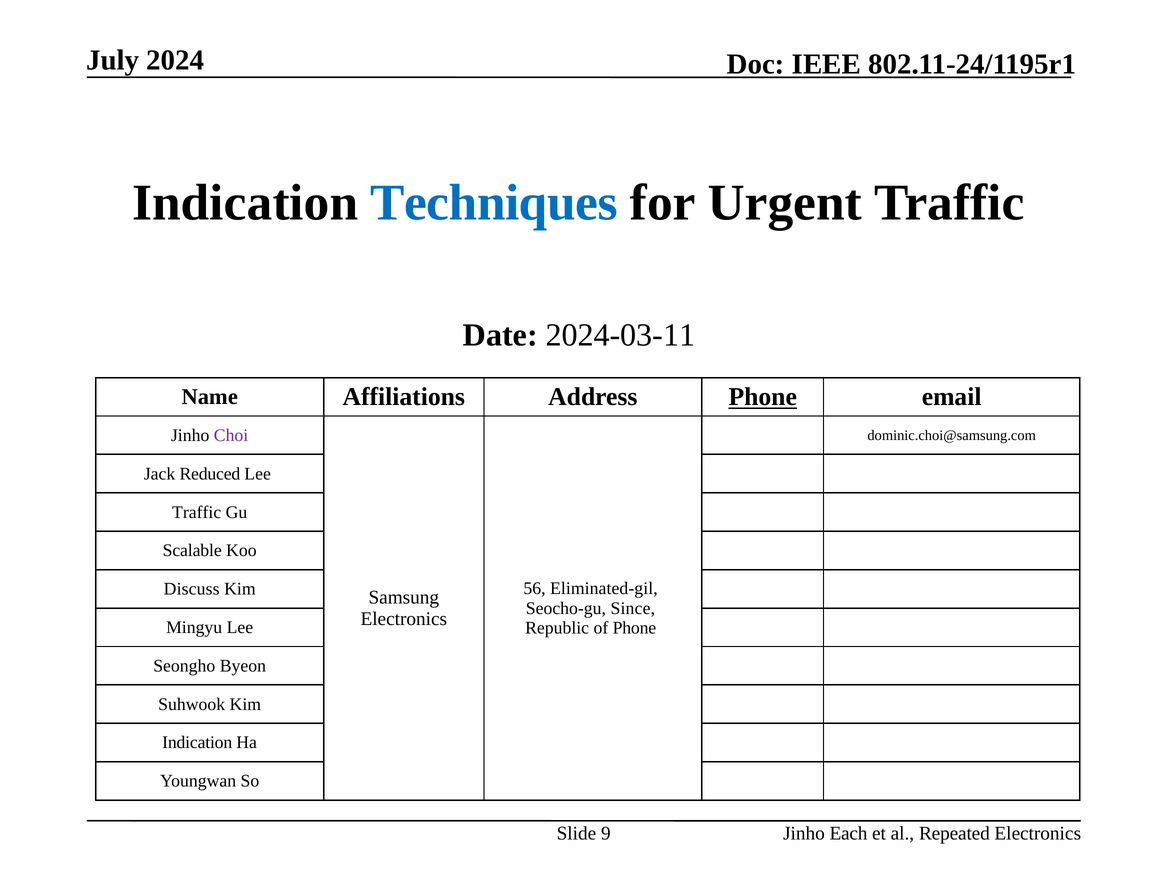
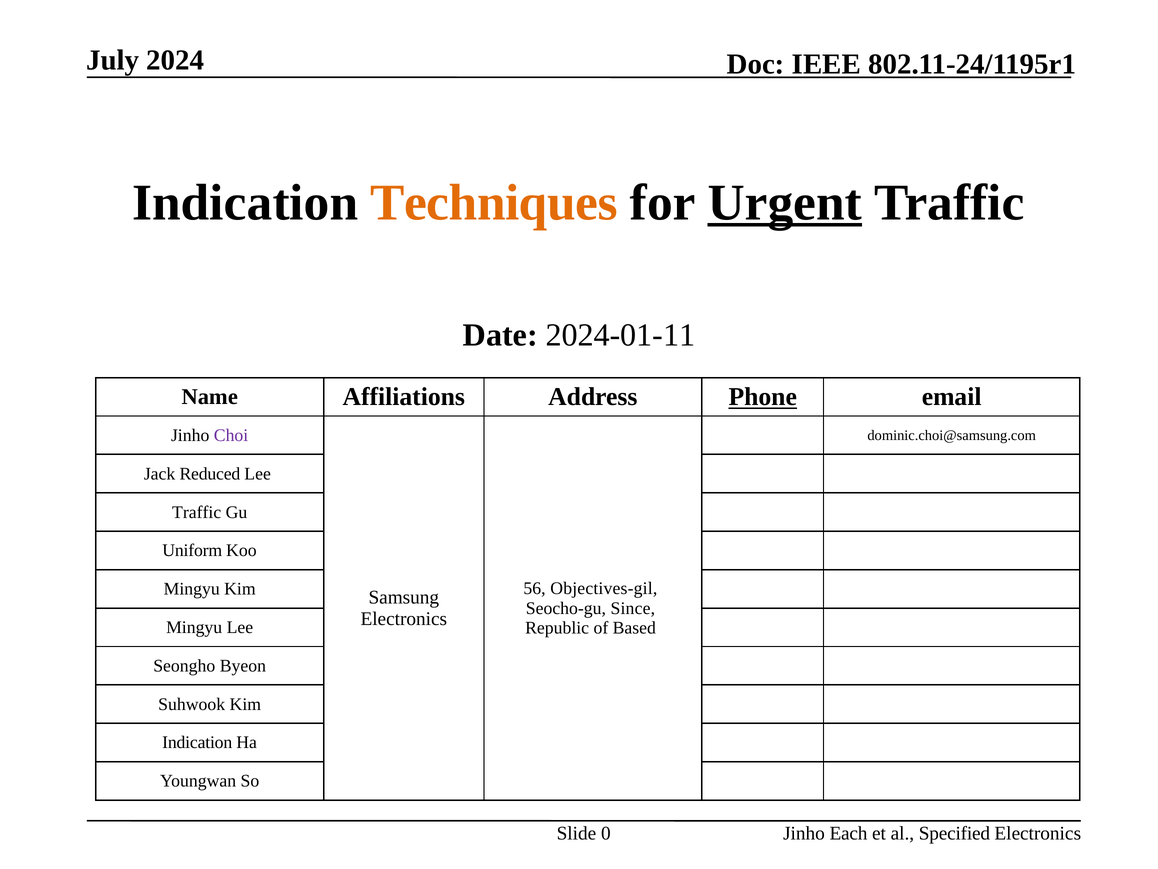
Techniques colour: blue -> orange
Urgent underline: none -> present
2024-03-11: 2024-03-11 -> 2024-01-11
Scalable: Scalable -> Uniform
Eliminated-gil: Eliminated-gil -> Objectives-gil
Discuss at (192, 589): Discuss -> Mingyu
of Phone: Phone -> Based
9: 9 -> 0
Repeated: Repeated -> Specified
